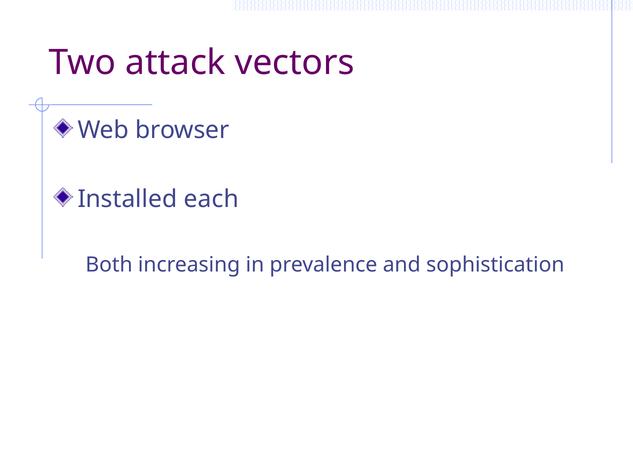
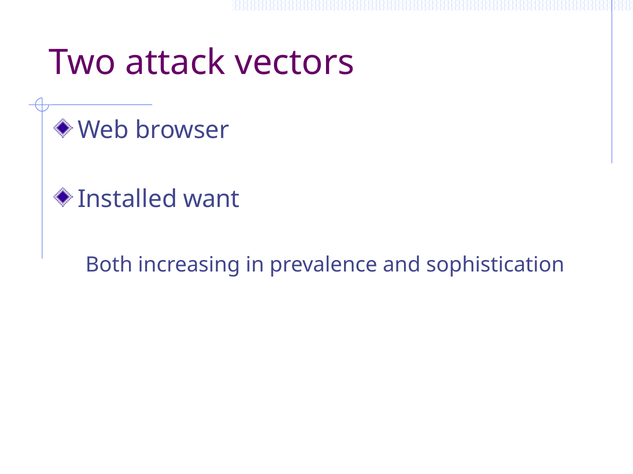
each: each -> want
